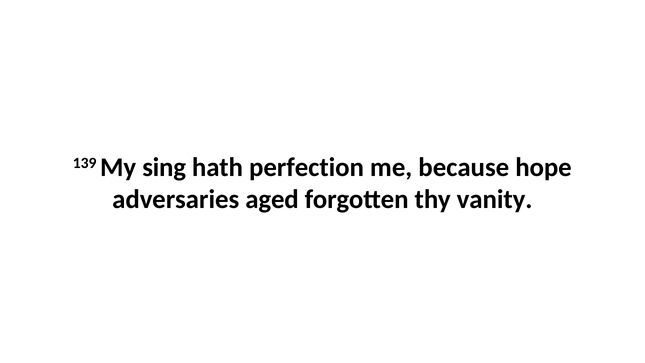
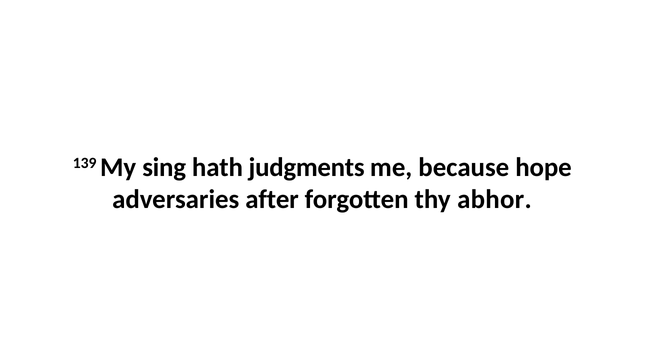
perfection: perfection -> judgments
aged: aged -> after
vanity: vanity -> abhor
